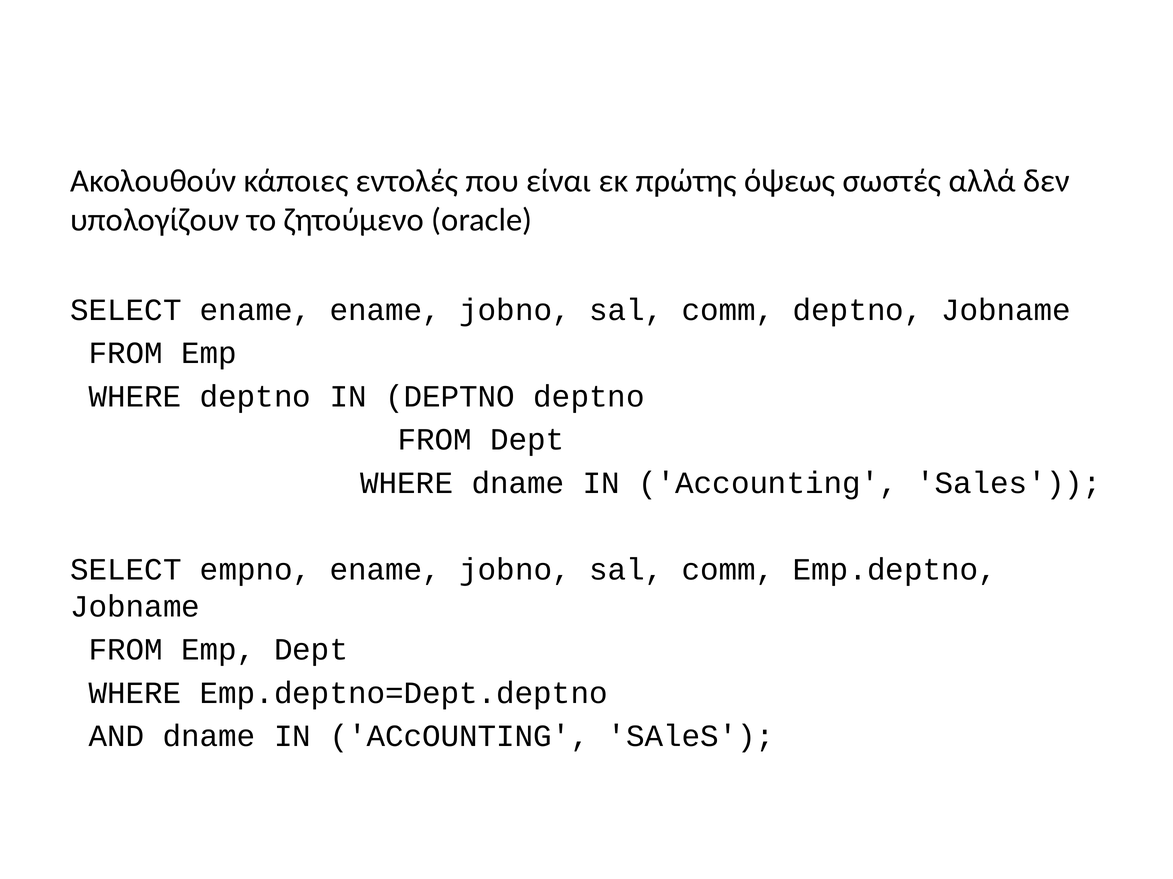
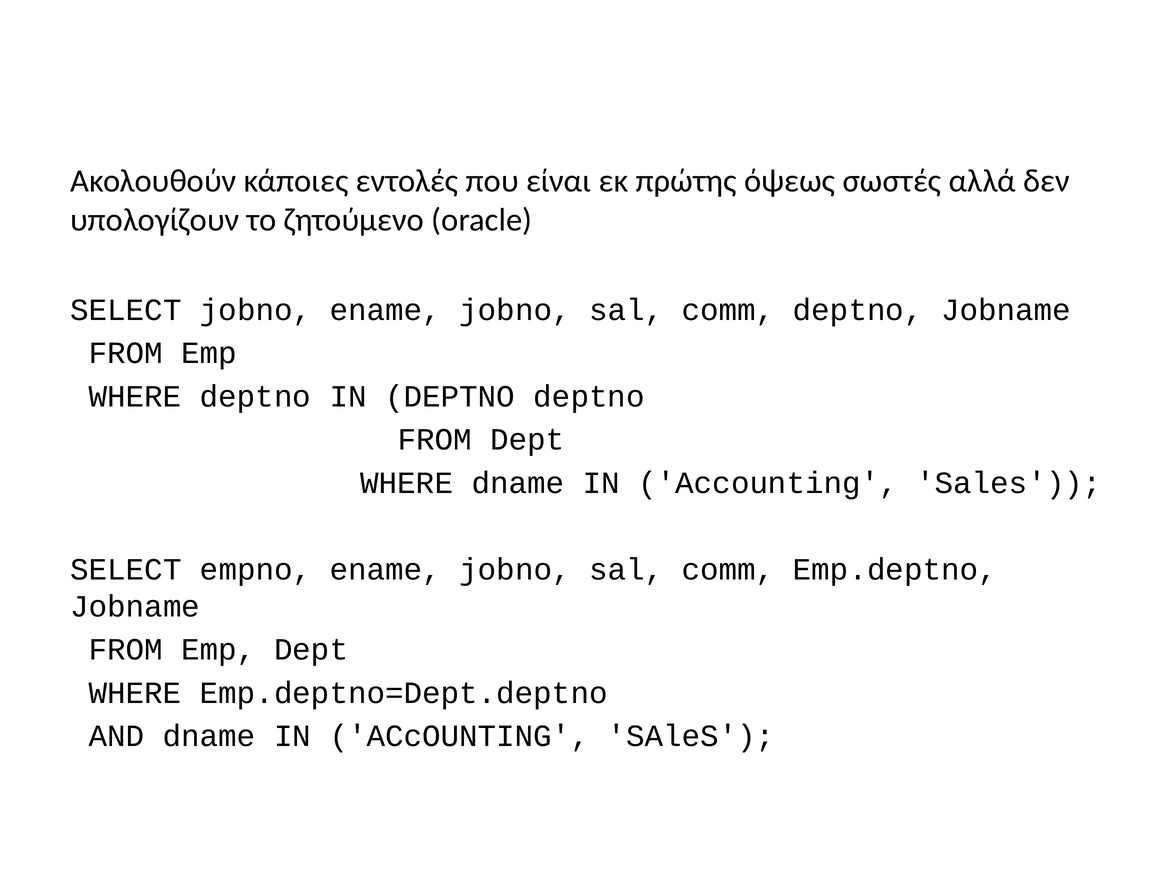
SELECT ename: ename -> jobno
